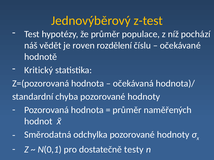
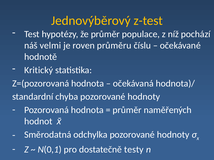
vědět: vědět -> velmi
rozdělení: rozdělení -> průměru
